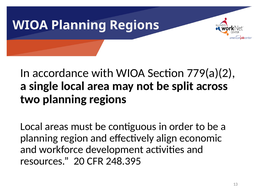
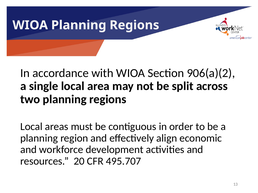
779(a)(2: 779(a)(2 -> 906(a)(2
248.395: 248.395 -> 495.707
